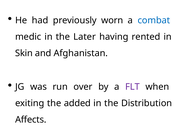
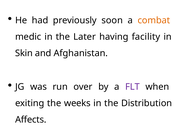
worn: worn -> soon
combat colour: blue -> orange
rented: rented -> facility
added: added -> weeks
